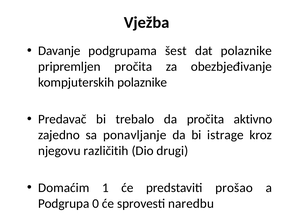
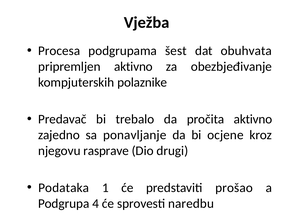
Davanje: Davanje -> Procesa
dat polaznike: polaznike -> obuhvata
pripremljen pročita: pročita -> aktivno
istrage: istrage -> ocjene
različitih: različitih -> rasprave
Domaćim: Domaćim -> Podataka
0: 0 -> 4
